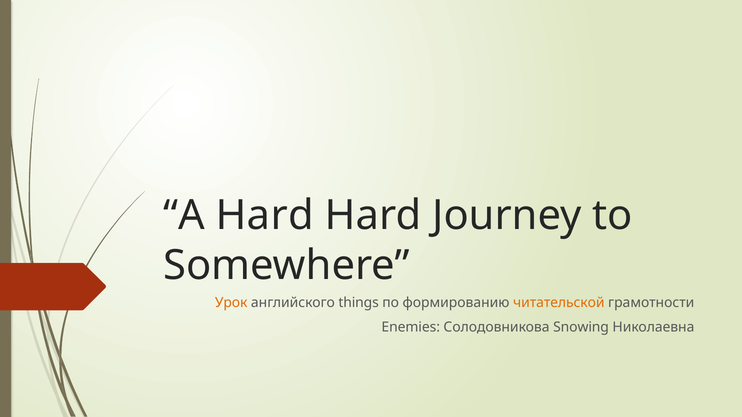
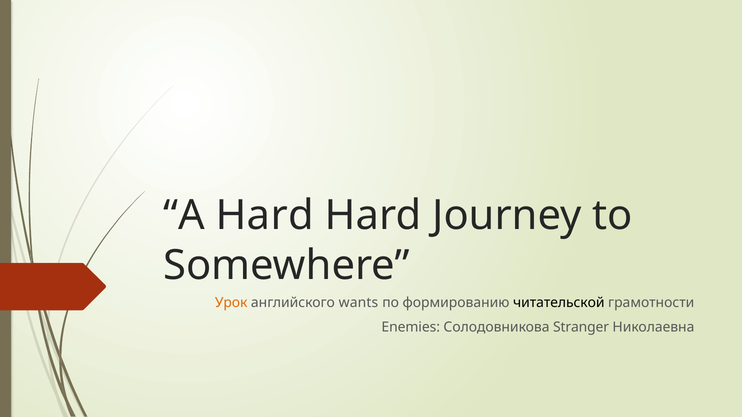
things: things -> wants
читательской colour: orange -> black
Snowing: Snowing -> Stranger
